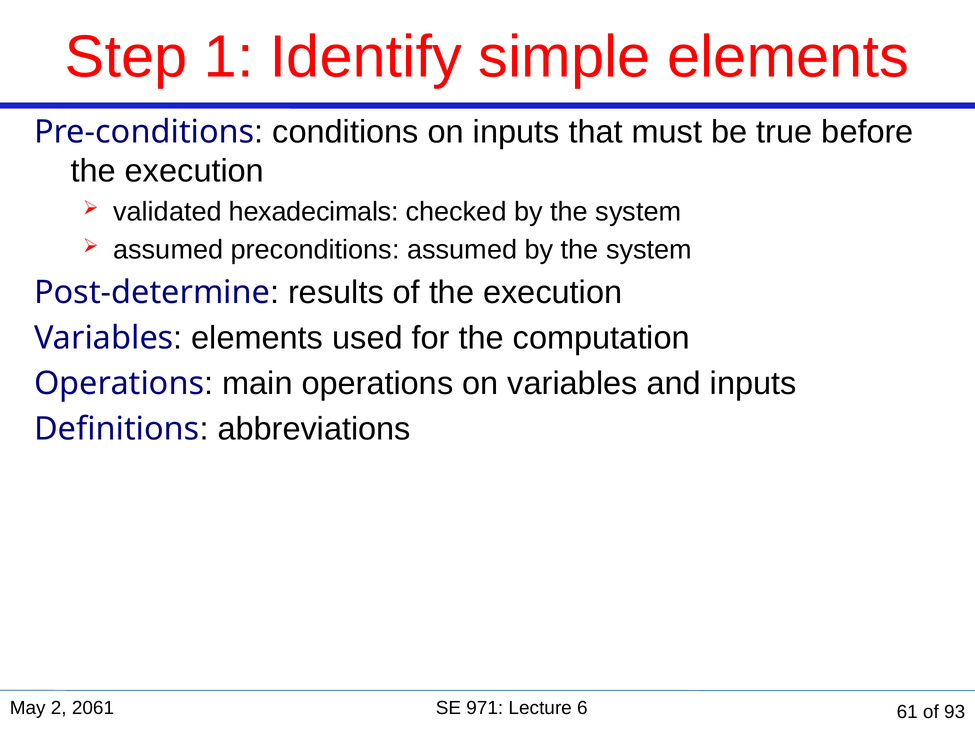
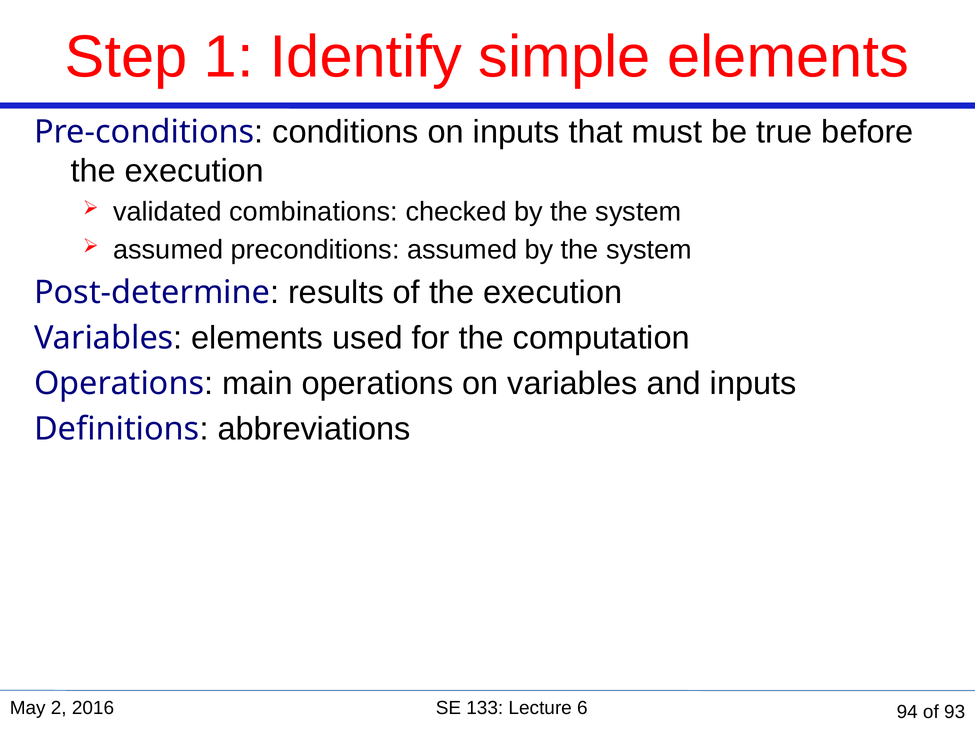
hexadecimals: hexadecimals -> combinations
2061: 2061 -> 2016
971: 971 -> 133
61: 61 -> 94
